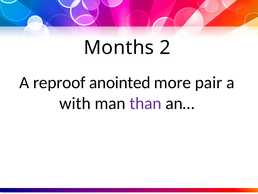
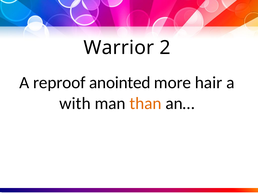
Months: Months -> Warrior
pair: pair -> hair
than colour: purple -> orange
